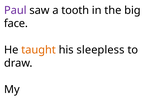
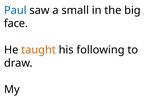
Paul colour: purple -> blue
tooth: tooth -> small
sleepless: sleepless -> following
